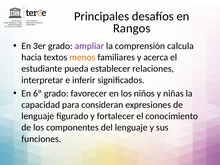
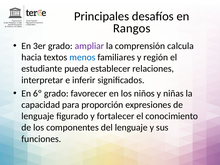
menos colour: orange -> blue
acerca: acerca -> región
consideran: consideran -> proporción
